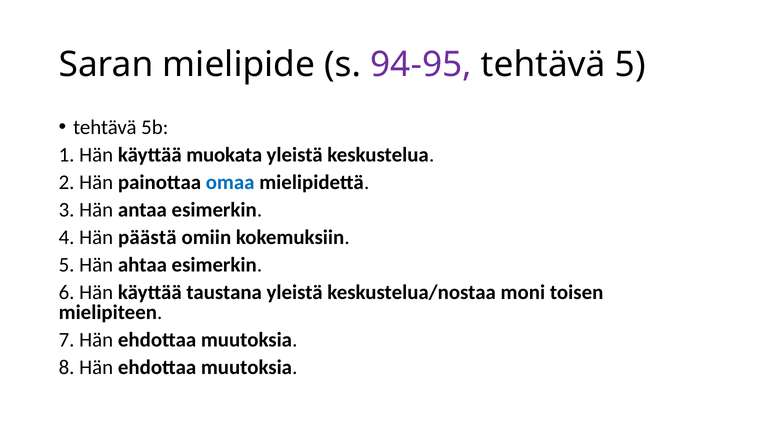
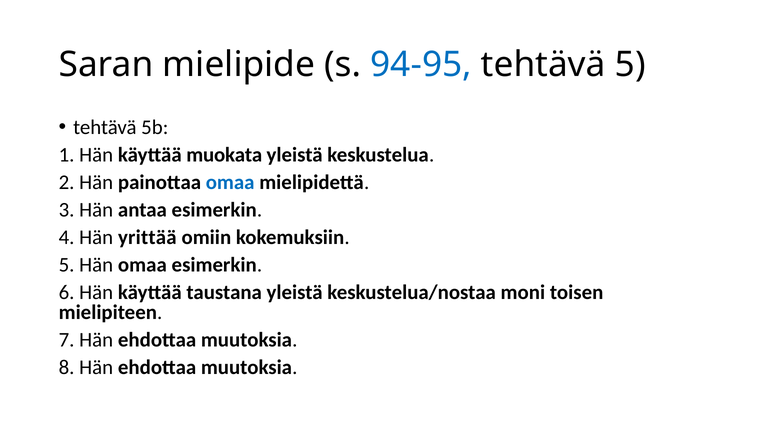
94-95 colour: purple -> blue
päästä: päästä -> yrittää
Hän ahtaa: ahtaa -> omaa
